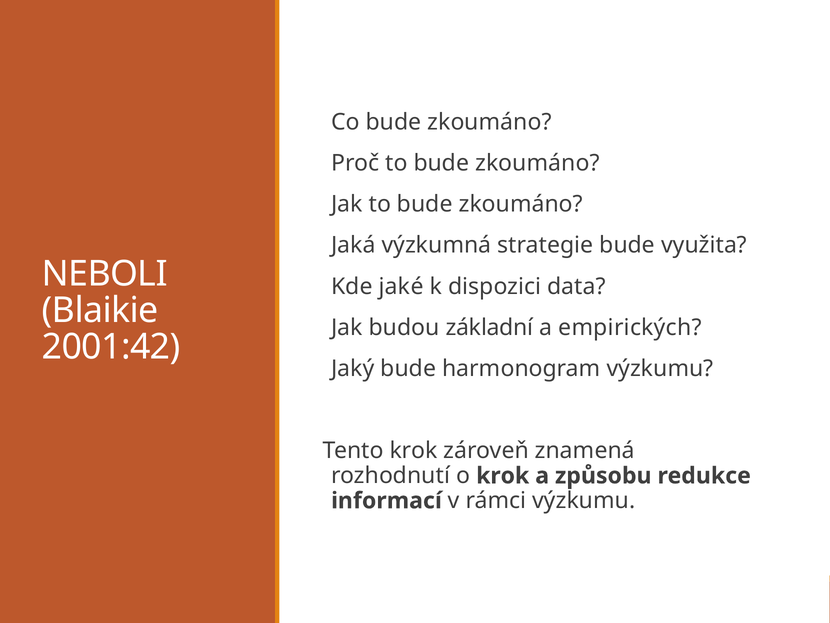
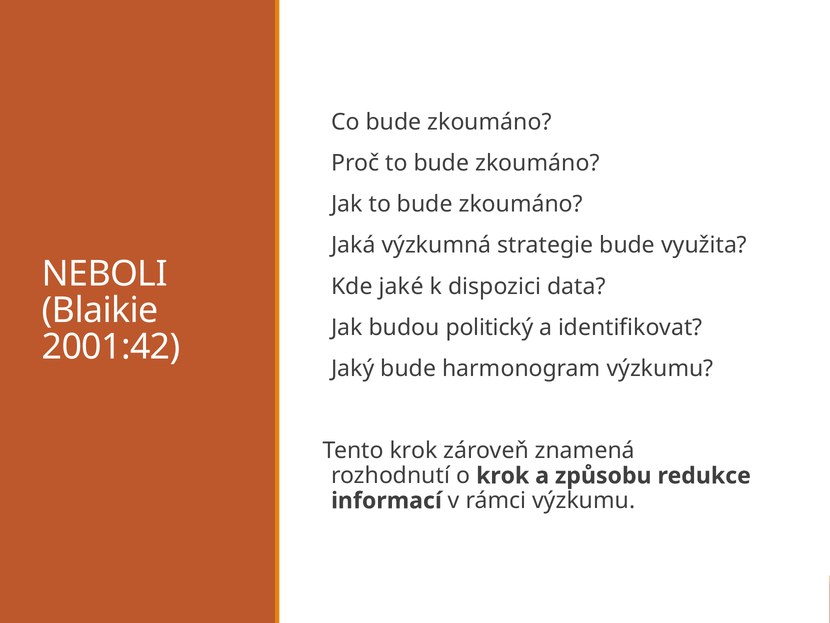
základní: základní -> politický
empirických: empirických -> identifikovat
